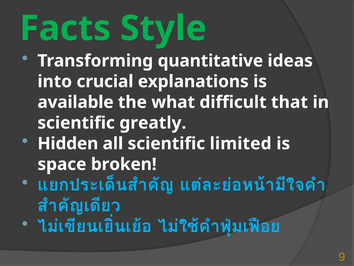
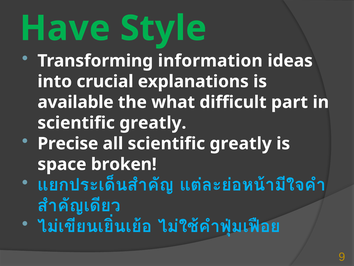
Facts: Facts -> Have
quantitative: quantitative -> information
that: that -> part
Hidden: Hidden -> Precise
all scientific limited: limited -> greatly
